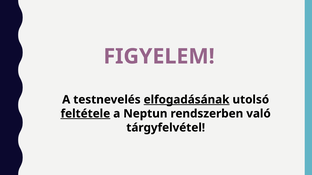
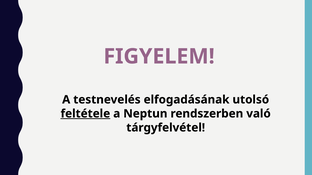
elfogadásának underline: present -> none
